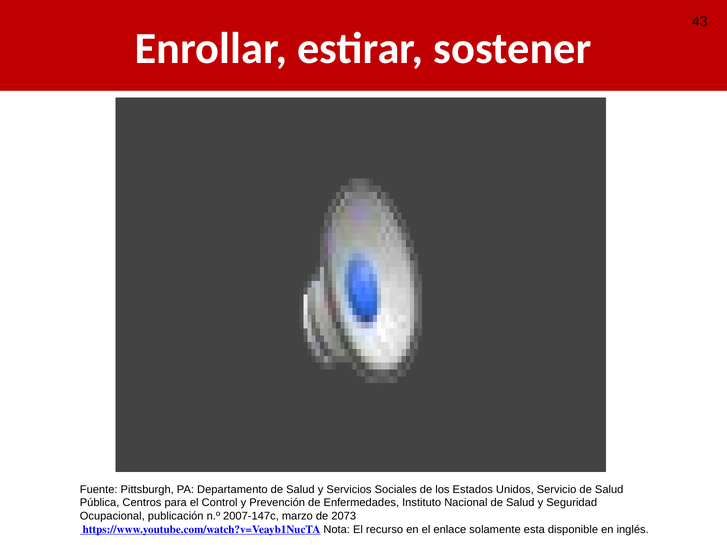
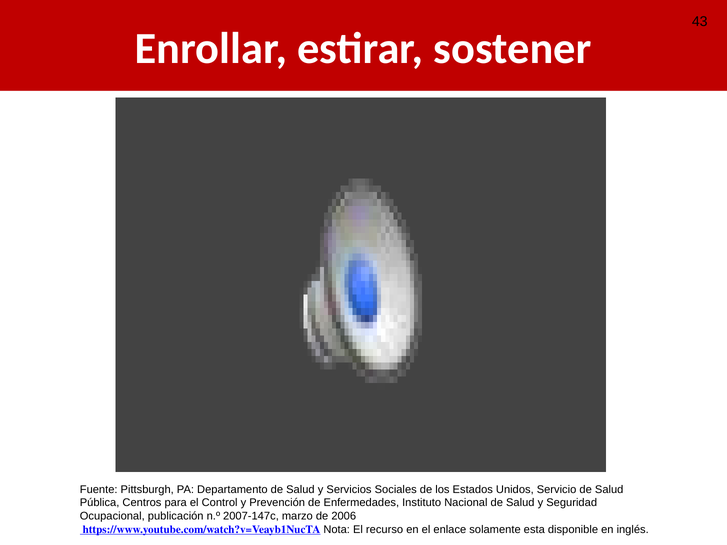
2073: 2073 -> 2006
